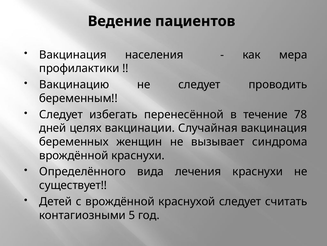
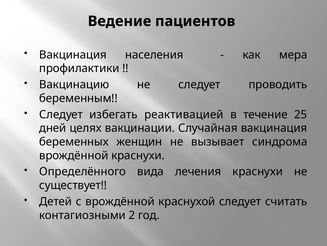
перенесённой: перенесённой -> реактивацией
78: 78 -> 25
5: 5 -> 2
